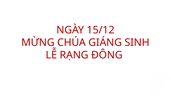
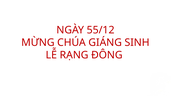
15/12: 15/12 -> 55/12
